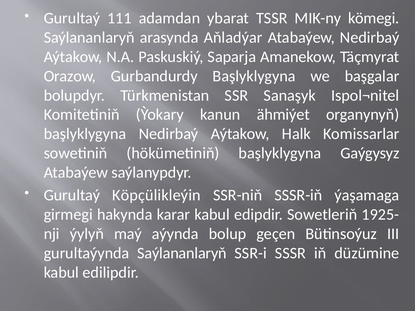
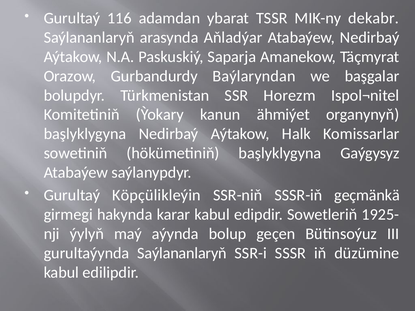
111: 111 -> 116
kömegi: kömegi -> dekabr
Gurbandurdy Başlyklygyna: Başlyklygyna -> Baýlaryndan
Sanaşyk: Sanaşyk -> Horezm
ýaşamaga: ýaşamaga -> geçmänkä
